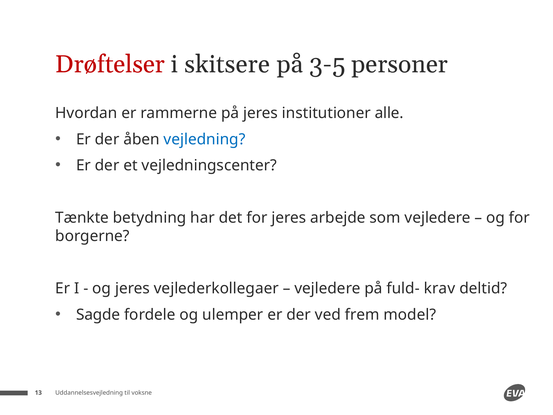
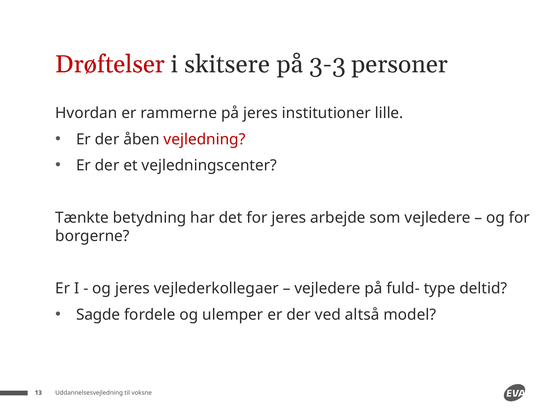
3-5: 3-5 -> 3-3
alle: alle -> lille
vejledning colour: blue -> red
krav: krav -> type
frem: frem -> altså
